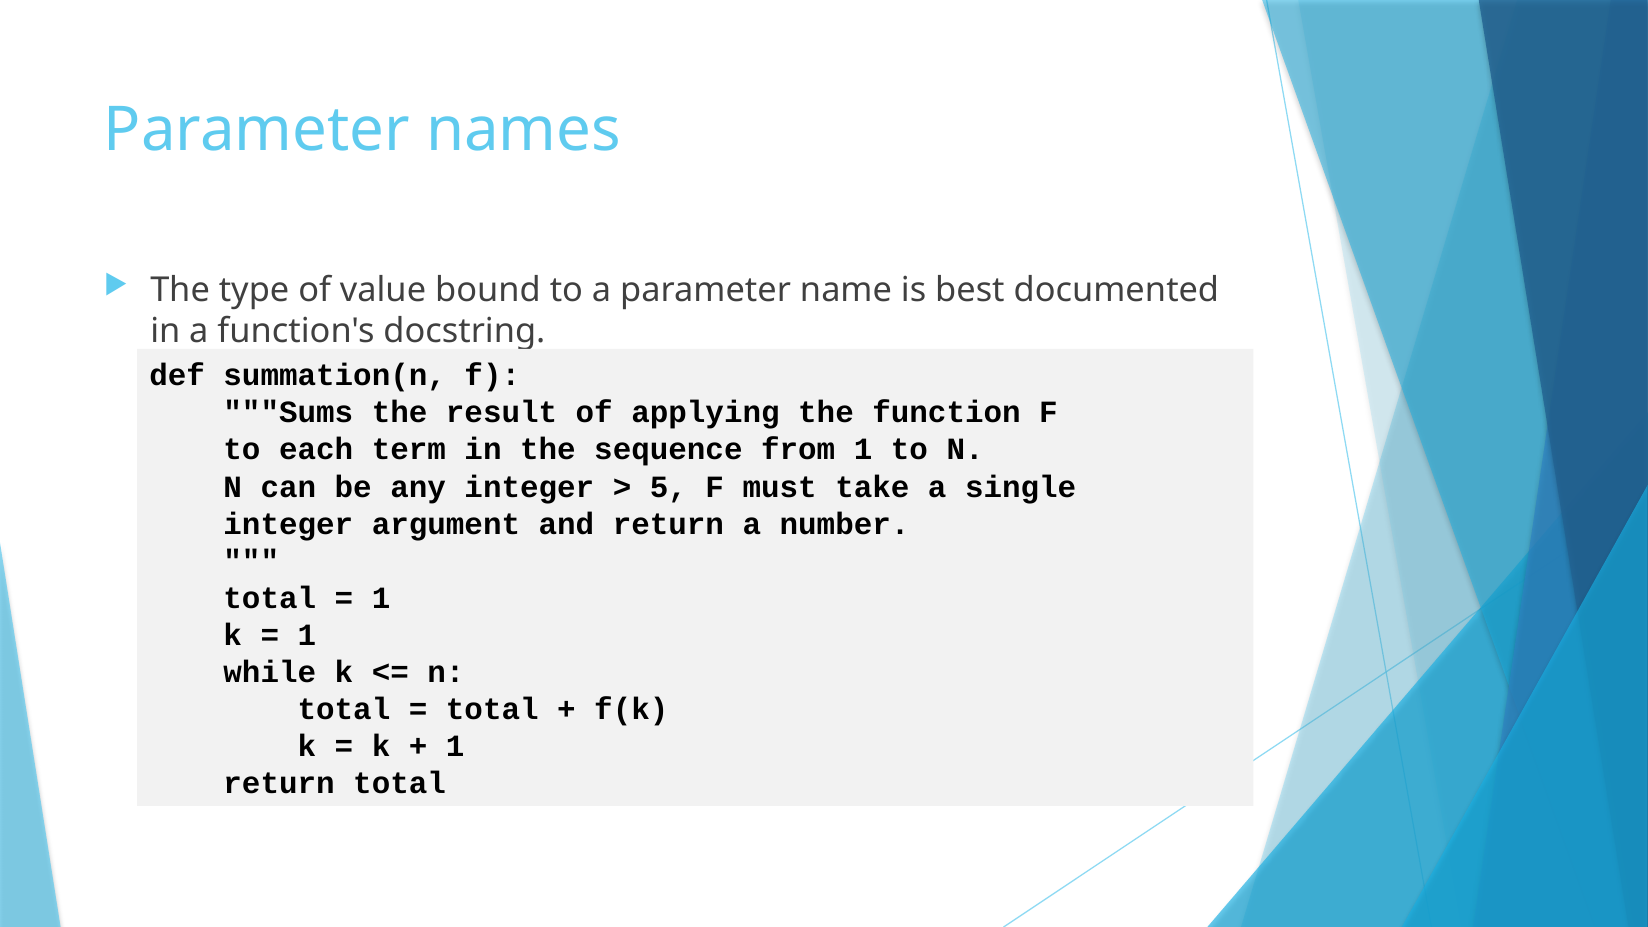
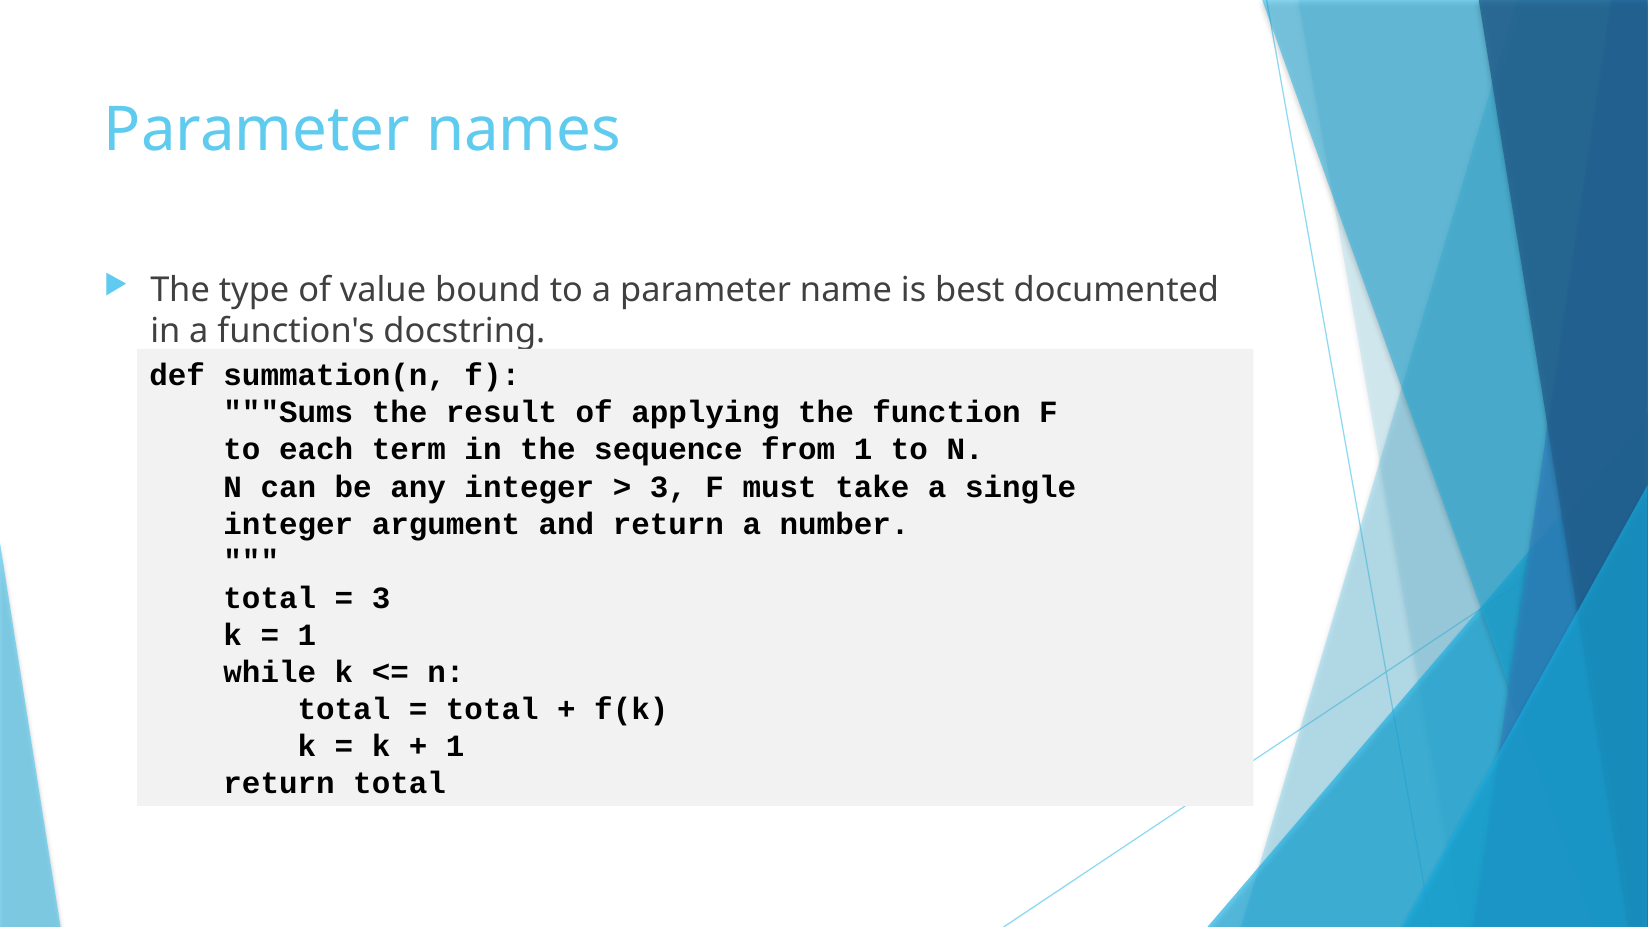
5 at (668, 487): 5 -> 3
1 at (381, 598): 1 -> 3
